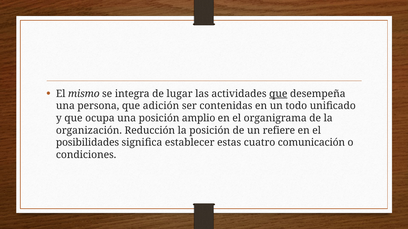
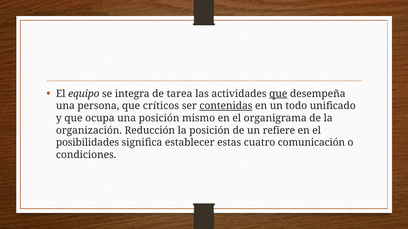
mismo: mismo -> equipo
lugar: lugar -> tarea
adición: adición -> críticos
contenidas underline: none -> present
amplio: amplio -> mismo
